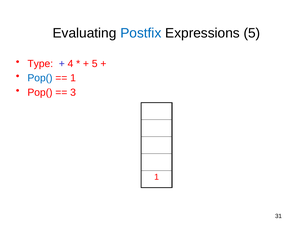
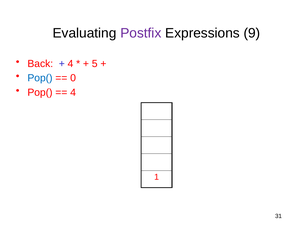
Postfix colour: blue -> purple
Expressions 5: 5 -> 9
Type: Type -> Back
1 at (73, 78): 1 -> 0
3 at (73, 92): 3 -> 4
